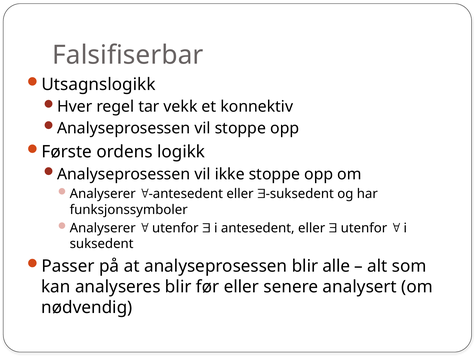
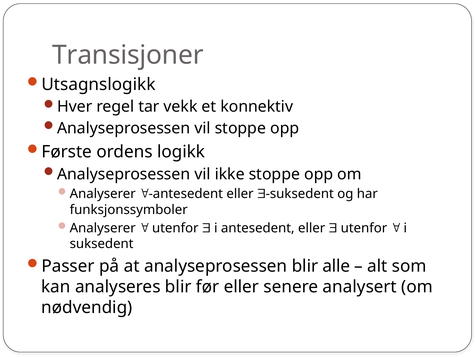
Falsifiserbar: Falsifiserbar -> Transisjoner
